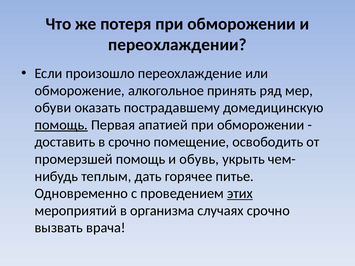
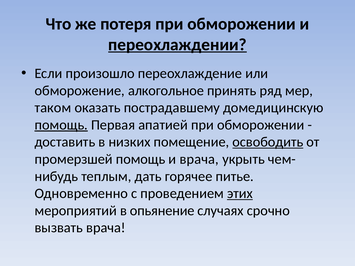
переохлаждении underline: none -> present
обуви: обуви -> таком
в срочно: срочно -> низких
освободить underline: none -> present
и обувь: обувь -> врача
организма: организма -> опьянение
